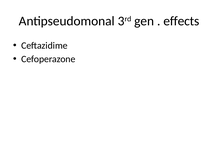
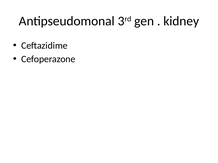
effects: effects -> kidney
